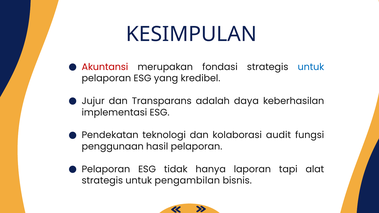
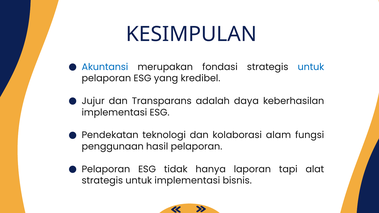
Akuntansi colour: red -> blue
audit: audit -> alam
untuk pengambilan: pengambilan -> implementasi
